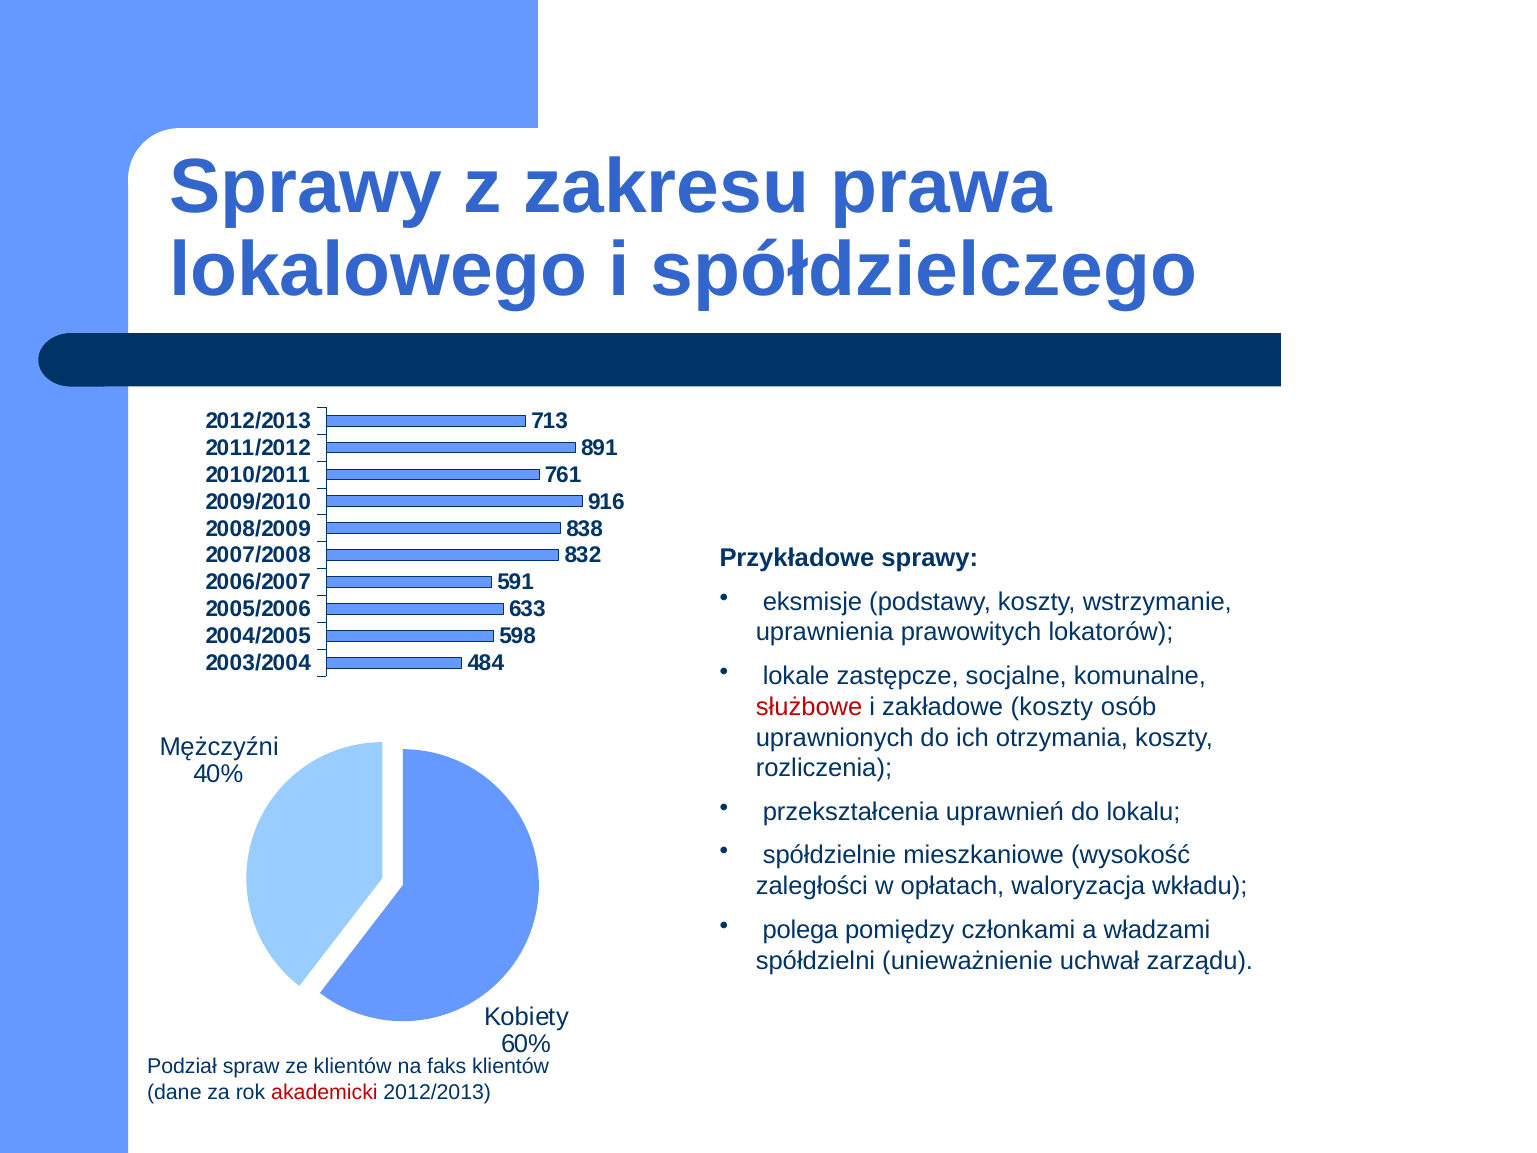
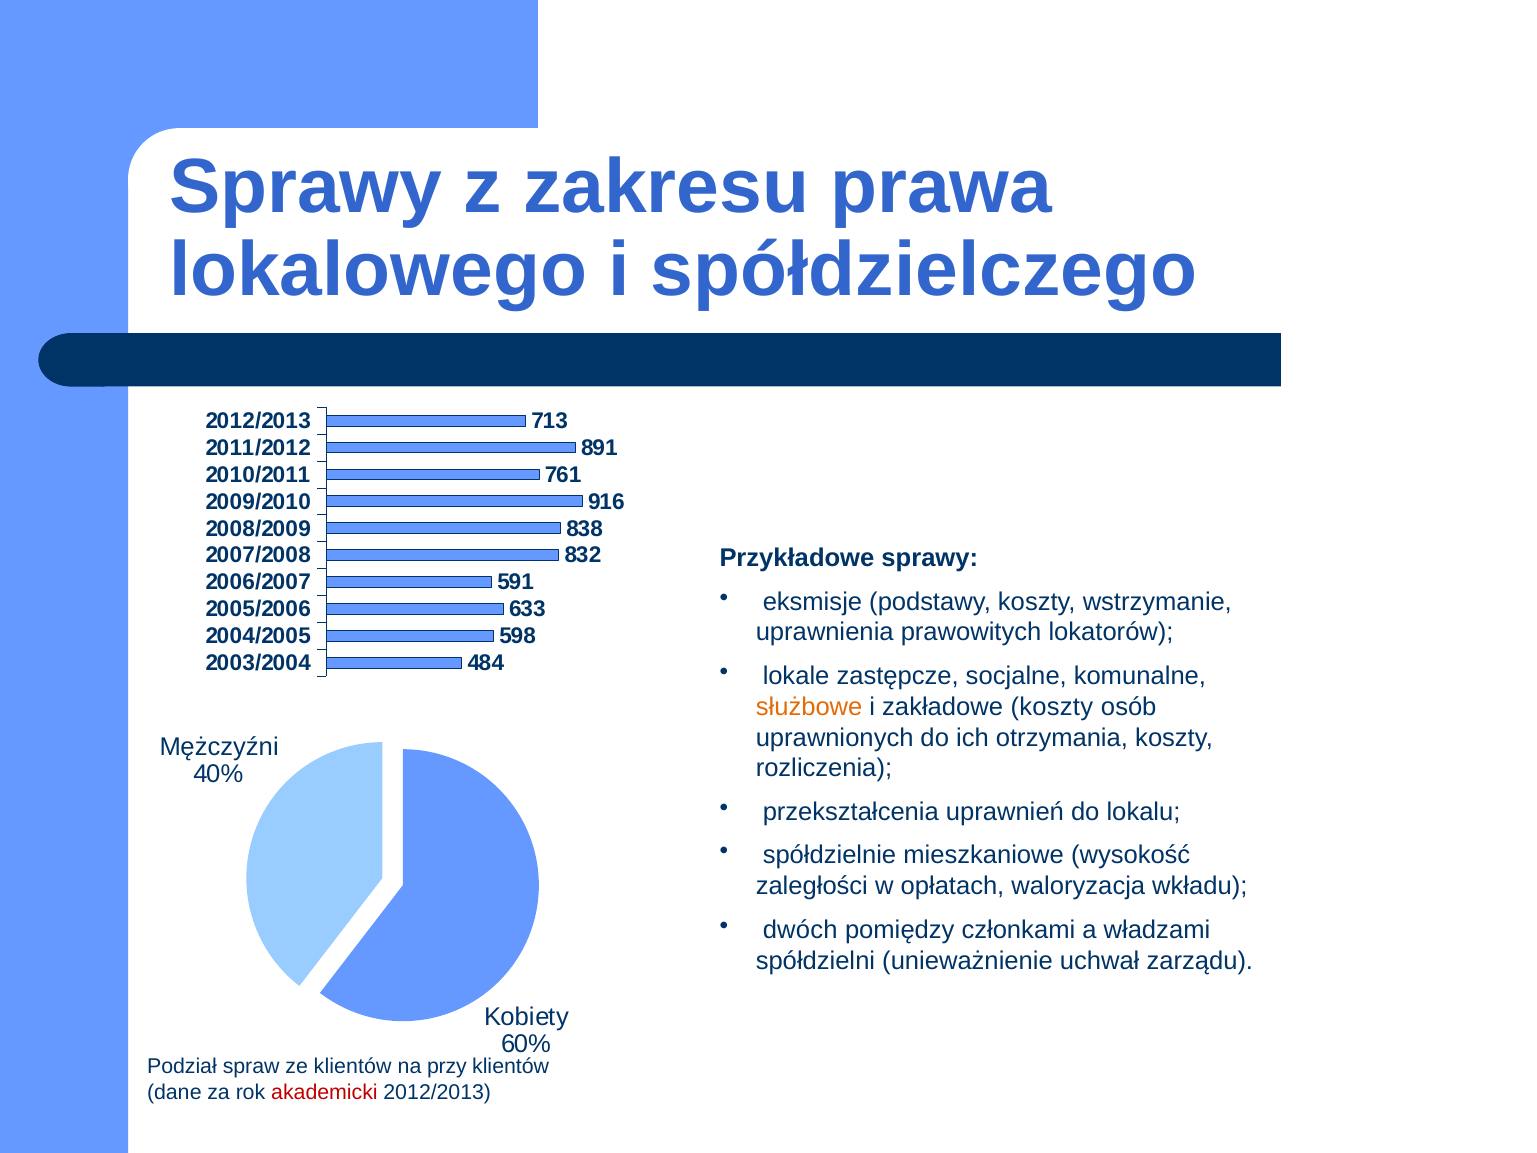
służbowe colour: red -> orange
polega: polega -> dwóch
faks: faks -> przy
